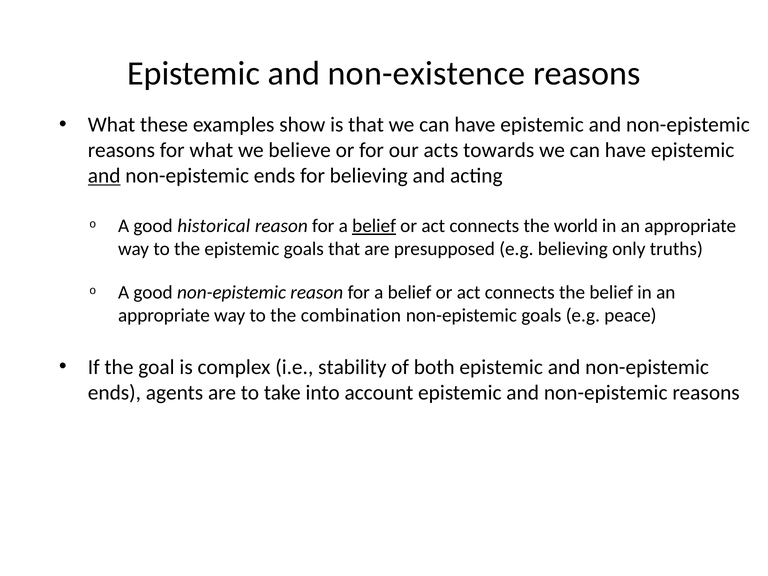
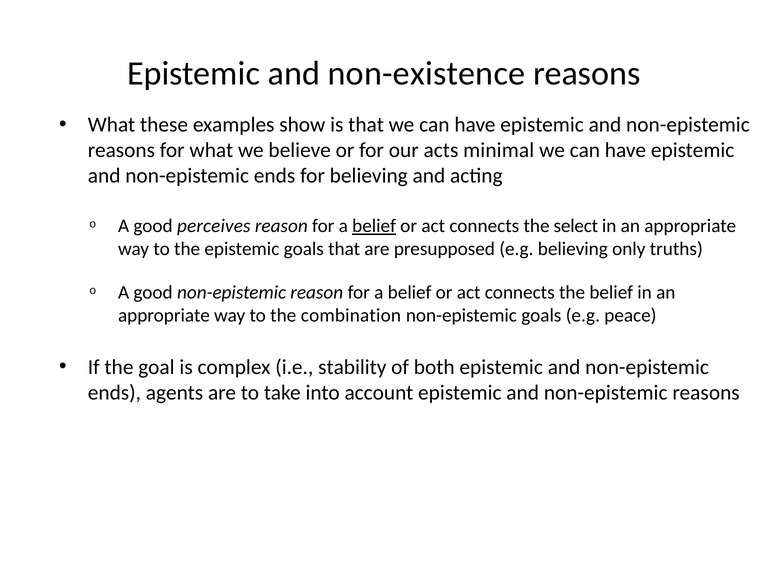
towards: towards -> minimal
and at (104, 176) underline: present -> none
historical: historical -> perceives
world: world -> select
